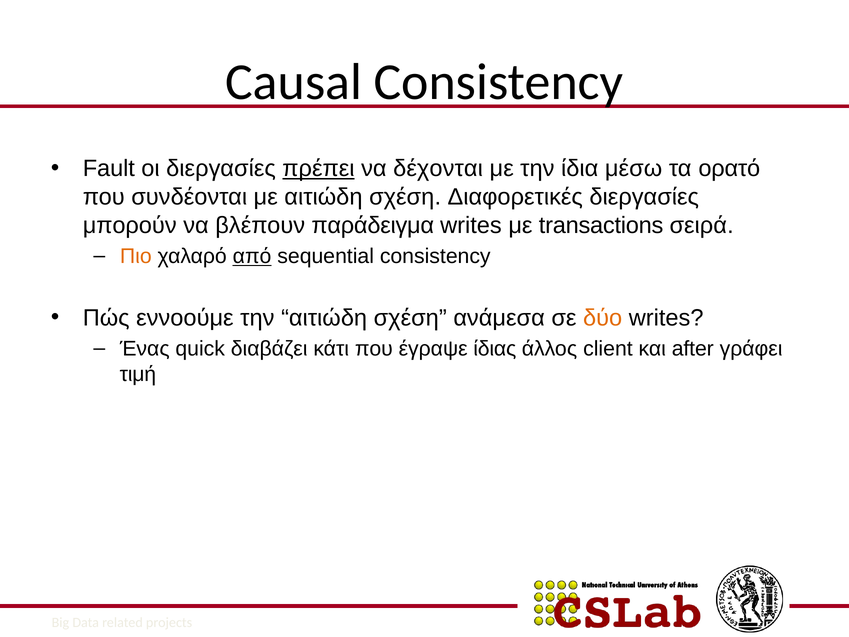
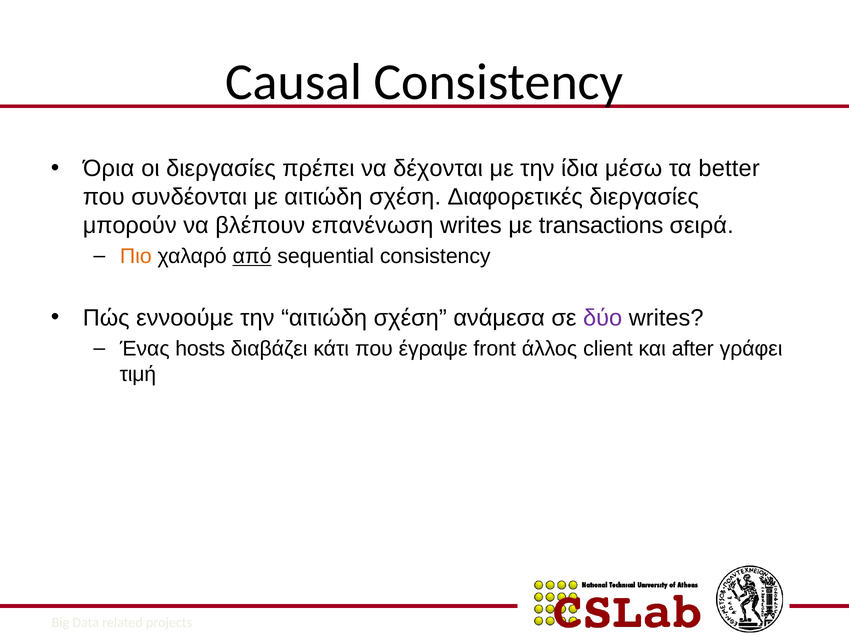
Fault: Fault -> Όρια
πρέπει underline: present -> none
ορατό: ορατό -> better
παράδειγμα: παράδειγμα -> επανένωση
δύο colour: orange -> purple
quick: quick -> hosts
ίδιας: ίδιας -> front
